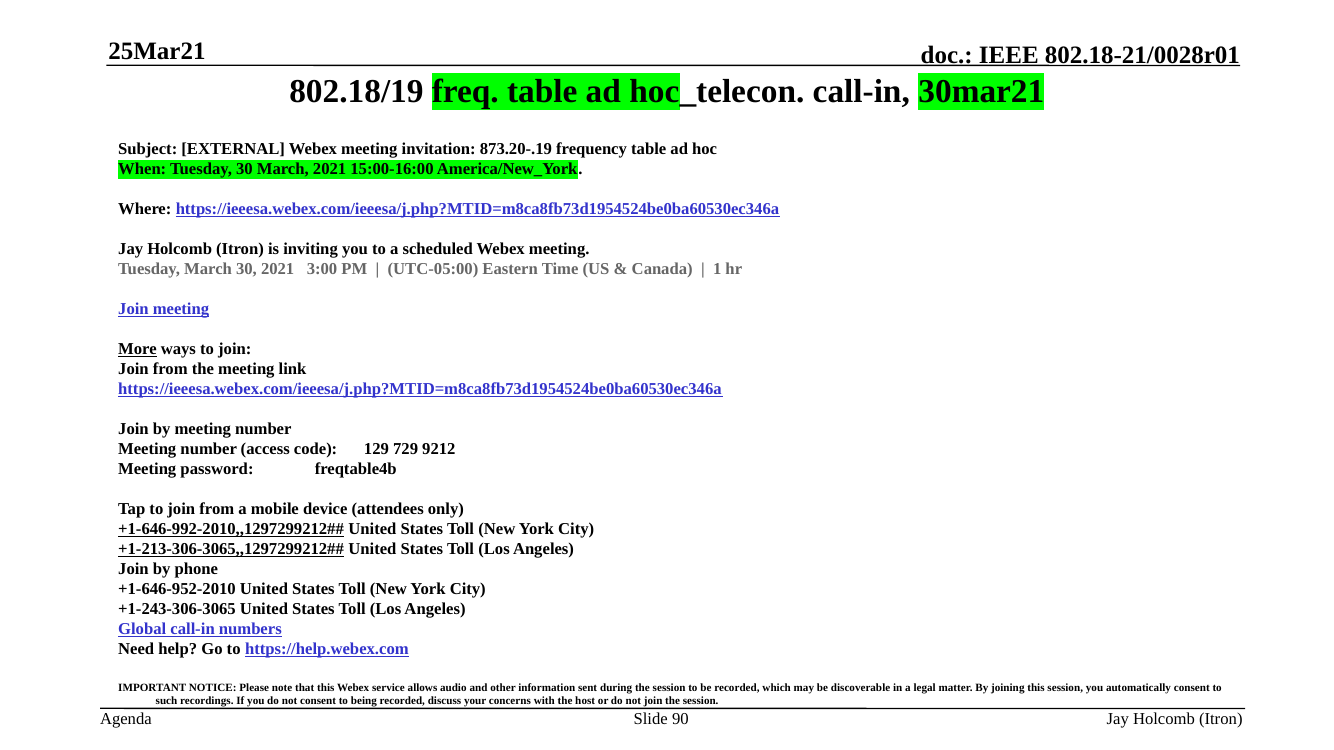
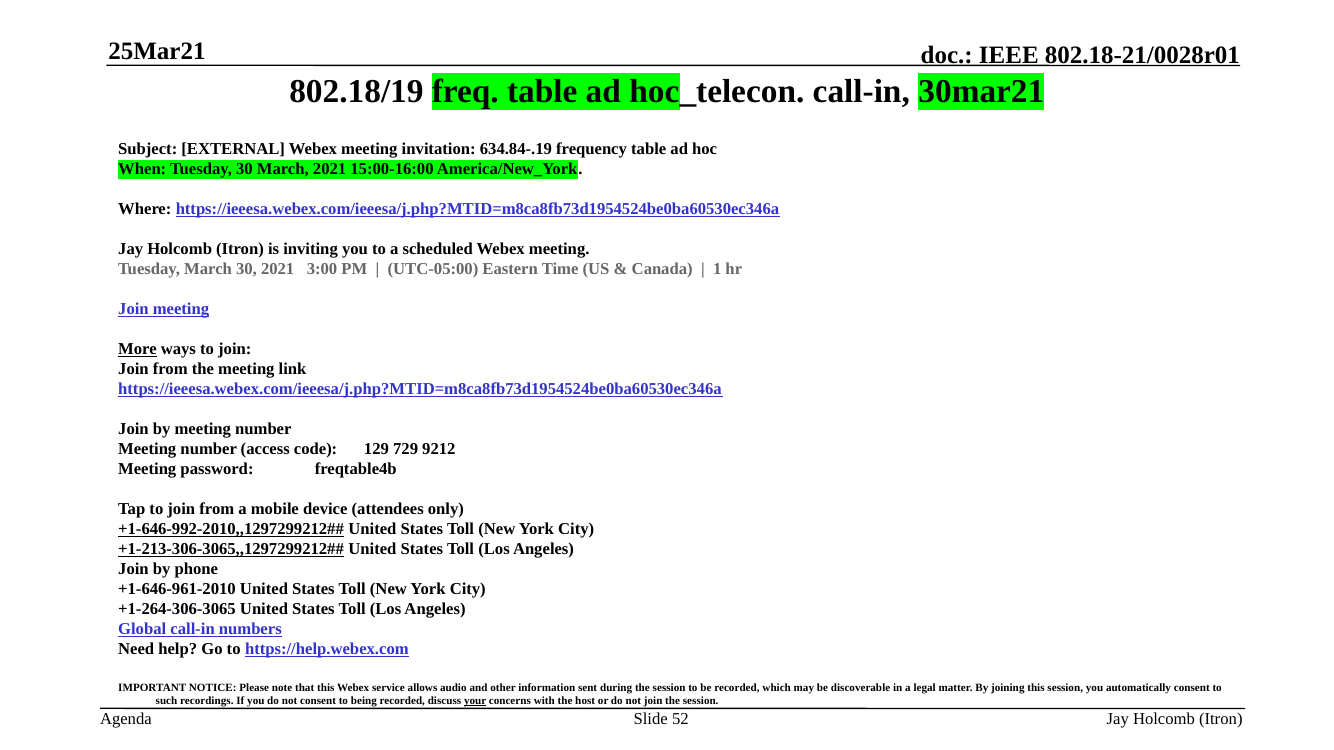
873.20-.19: 873.20-.19 -> 634.84-.19
+1-646-952-2010: +1-646-952-2010 -> +1-646-961-2010
+1-243-306-3065: +1-243-306-3065 -> +1-264-306-3065
your underline: none -> present
90: 90 -> 52
